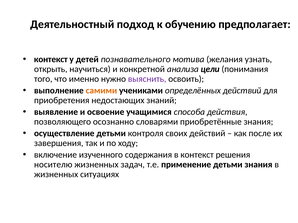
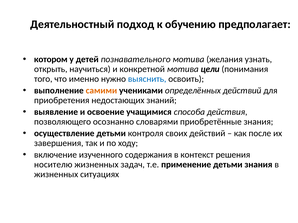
контекст at (51, 59): контекст -> котором
конкретной анализа: анализа -> мотива
выяснить colour: purple -> blue
